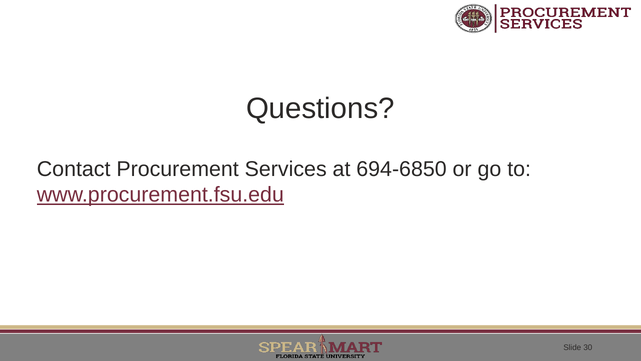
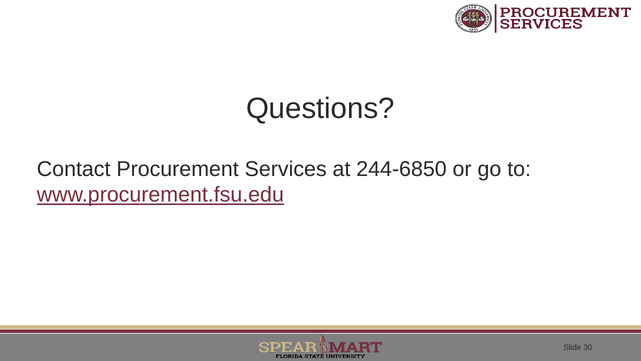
694-6850: 694-6850 -> 244-6850
